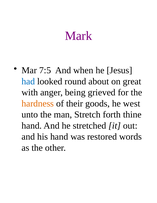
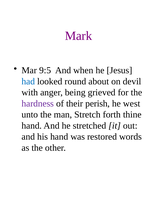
7:5: 7:5 -> 9:5
great: great -> devil
hardness colour: orange -> purple
goods: goods -> perish
